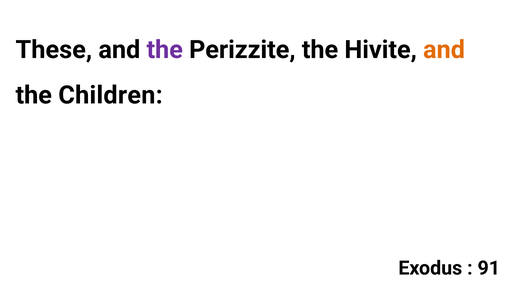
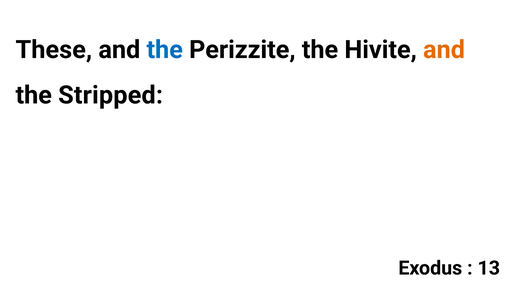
the at (165, 50) colour: purple -> blue
Children: Children -> Stripped
91: 91 -> 13
